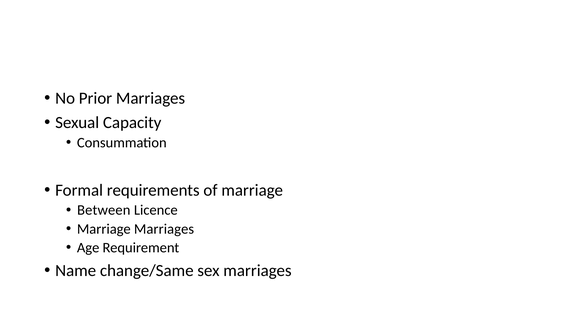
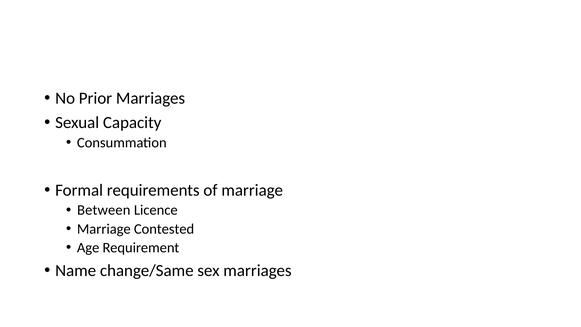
Marriage Marriages: Marriages -> Contested
